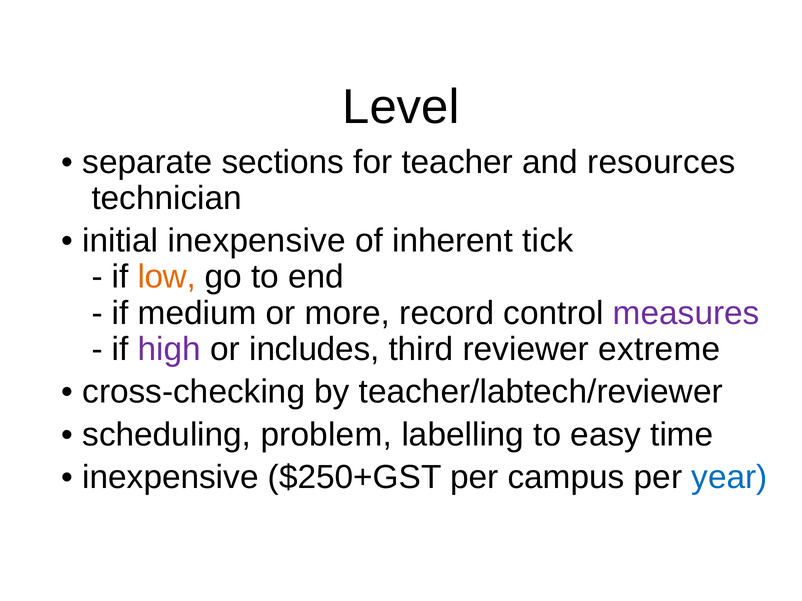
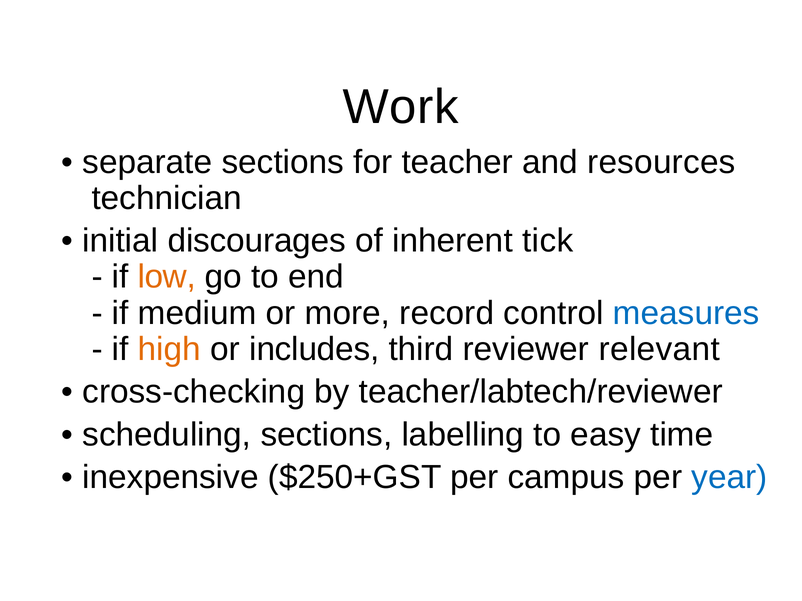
Level: Level -> Work
initial inexpensive: inexpensive -> discourages
measures colour: purple -> blue
high colour: purple -> orange
extreme: extreme -> relevant
scheduling problem: problem -> sections
